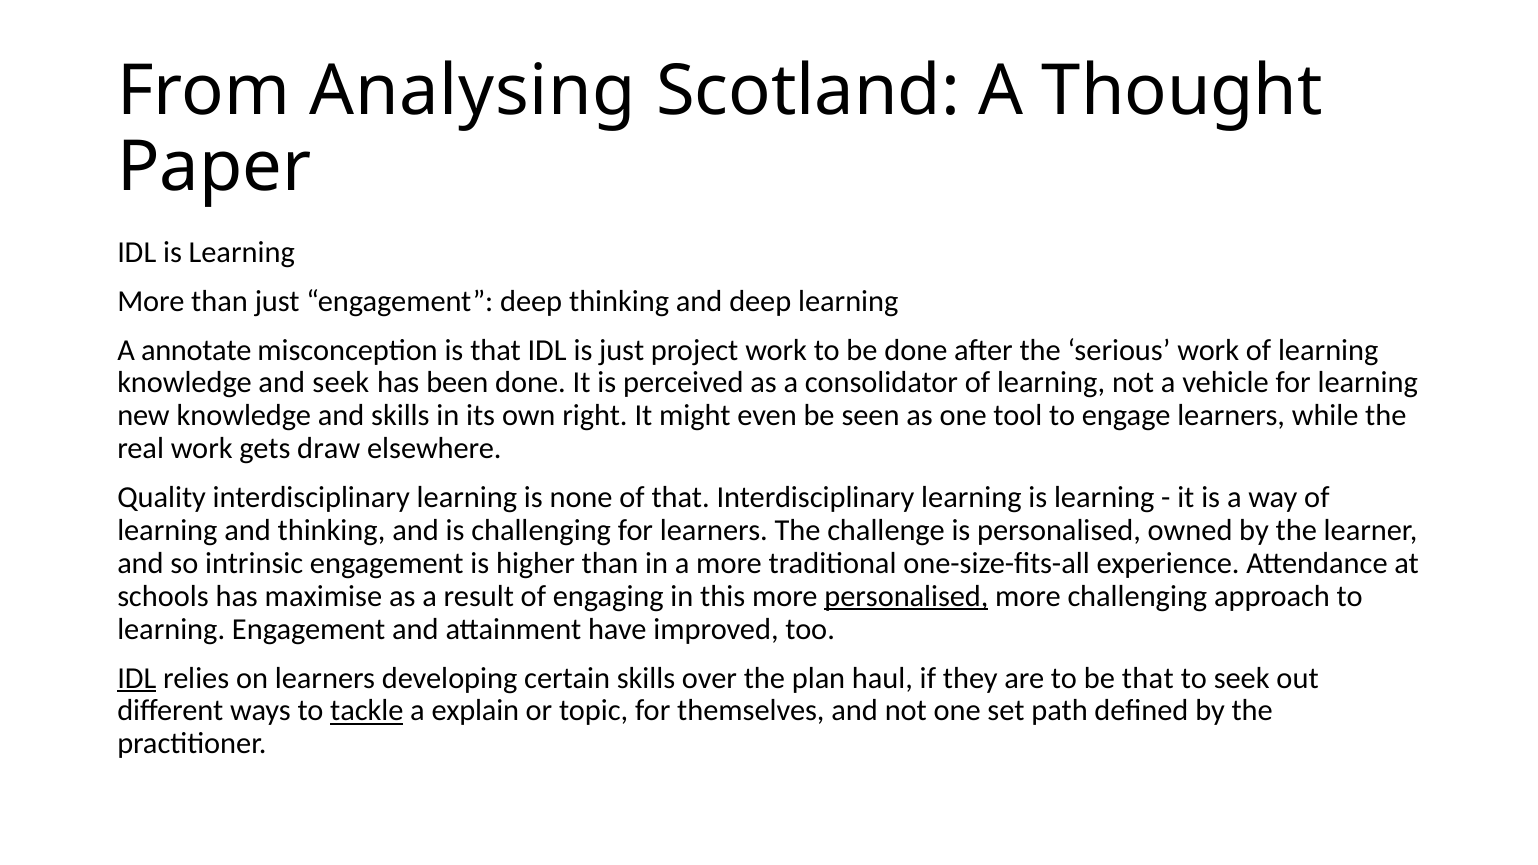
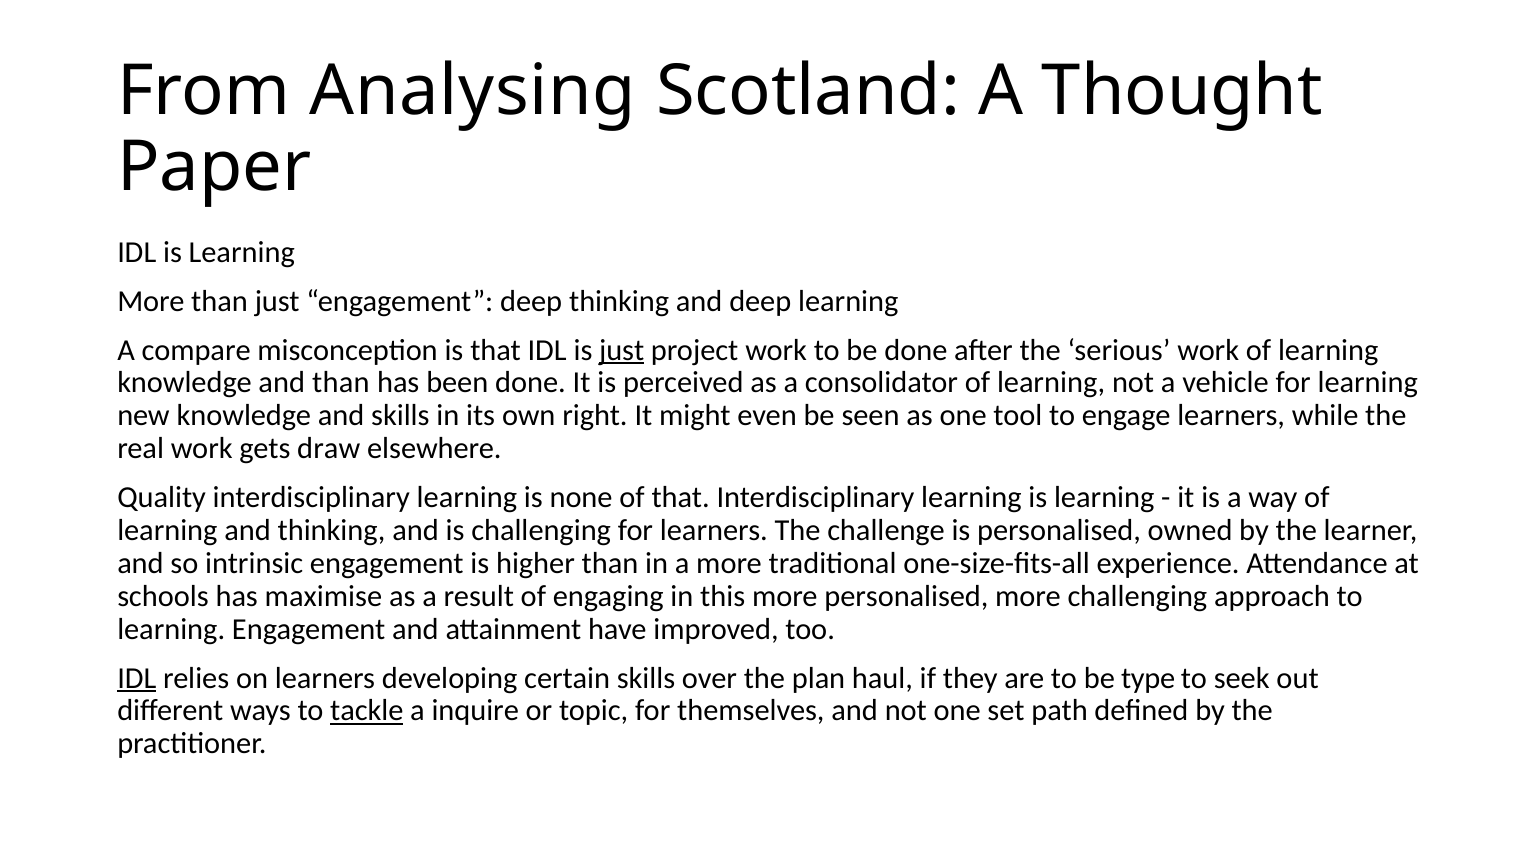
annotate: annotate -> compare
just at (622, 350) underline: none -> present
and seek: seek -> than
personalised at (906, 596) underline: present -> none
be that: that -> type
explain: explain -> inquire
